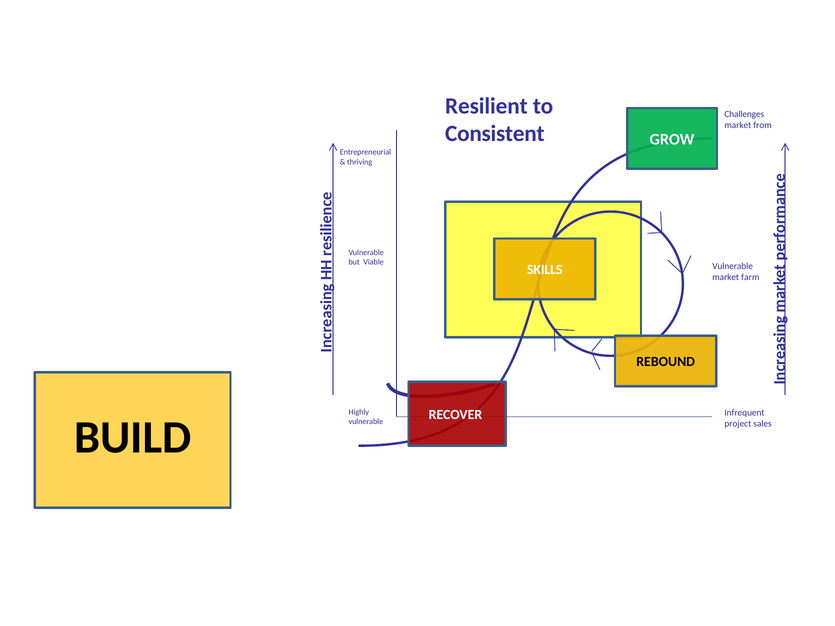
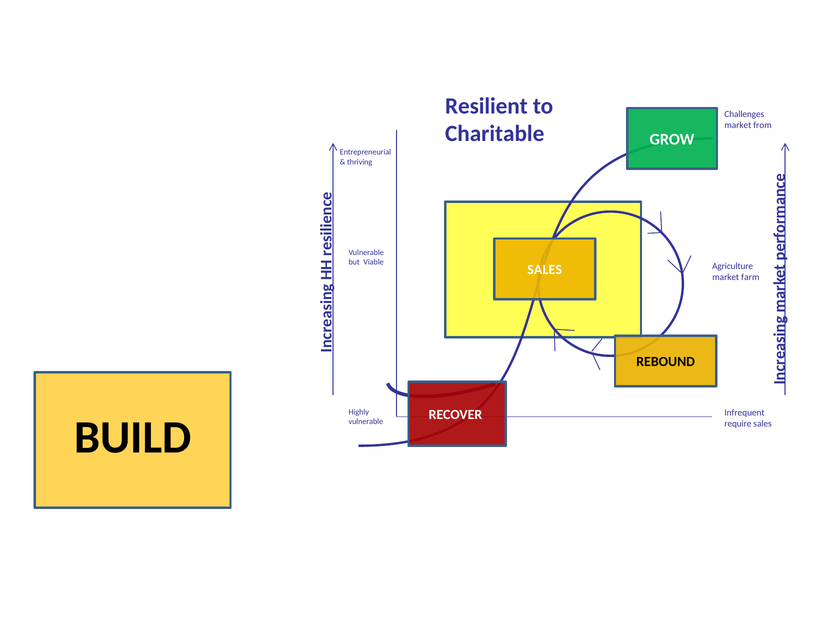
Consistent: Consistent -> Charitable
Vulnerable at (733, 266): Vulnerable -> Agriculture
SKILLS at (545, 270): SKILLS -> SALES
project: project -> require
